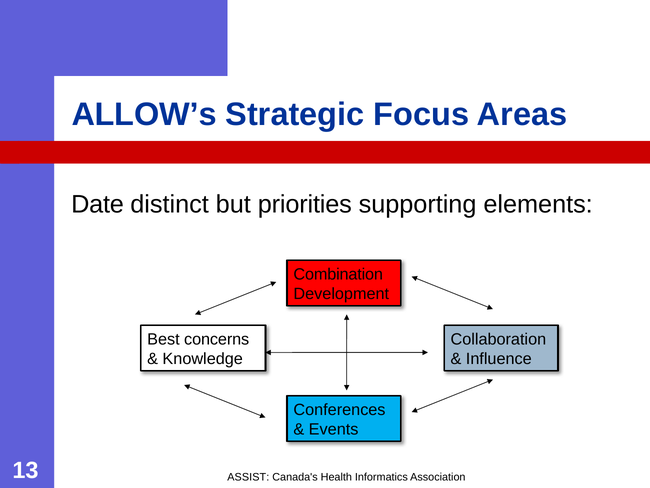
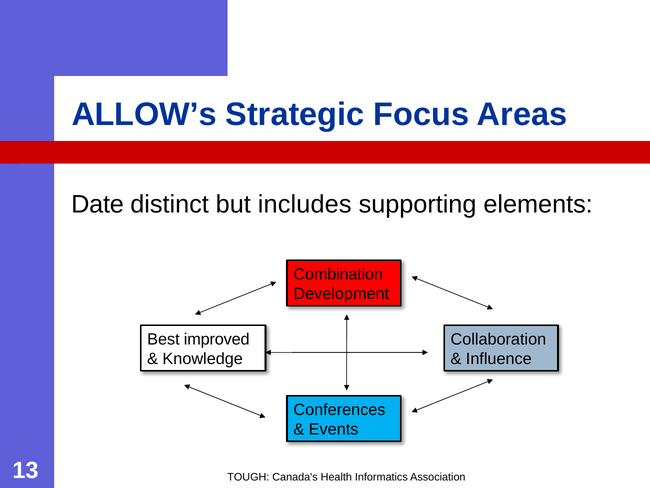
priorities: priorities -> includes
concerns: concerns -> improved
ASSIST: ASSIST -> TOUGH
